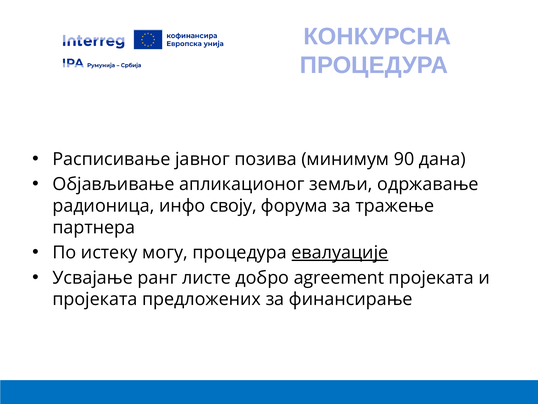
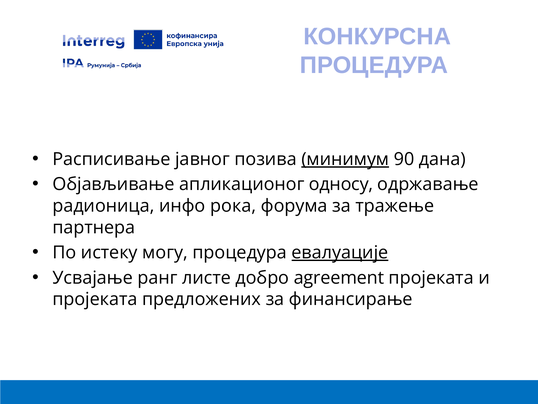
минимум underline: none -> present
земљи: земљи -> односу
своју: своју -> рока
